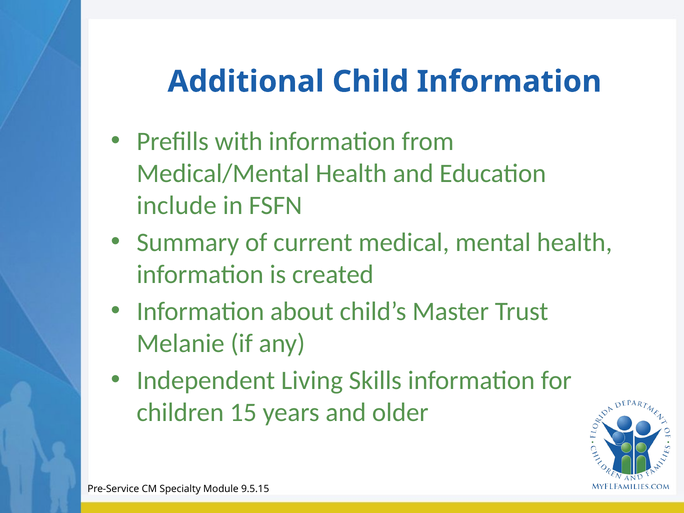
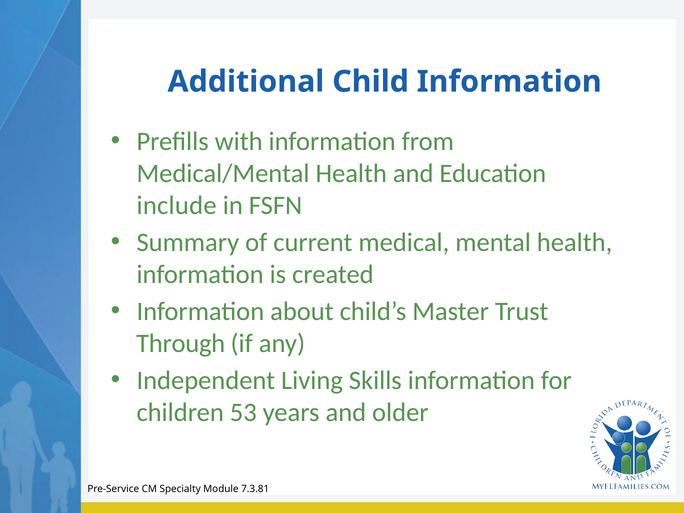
Melanie: Melanie -> Through
15: 15 -> 53
9.5.15: 9.5.15 -> 7.3.81
